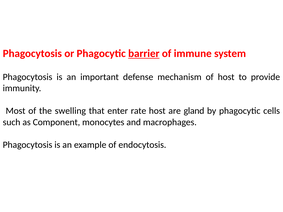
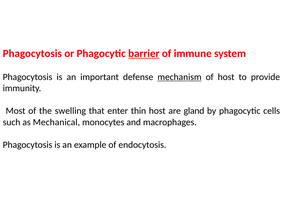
mechanism underline: none -> present
rate: rate -> thin
Component: Component -> Mechanical
